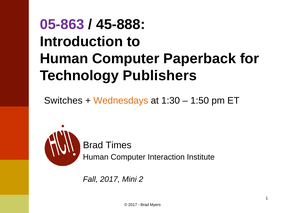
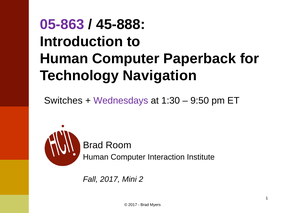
Publishers: Publishers -> Navigation
Wednesdays colour: orange -> purple
1:50: 1:50 -> 9:50
Times: Times -> Room
